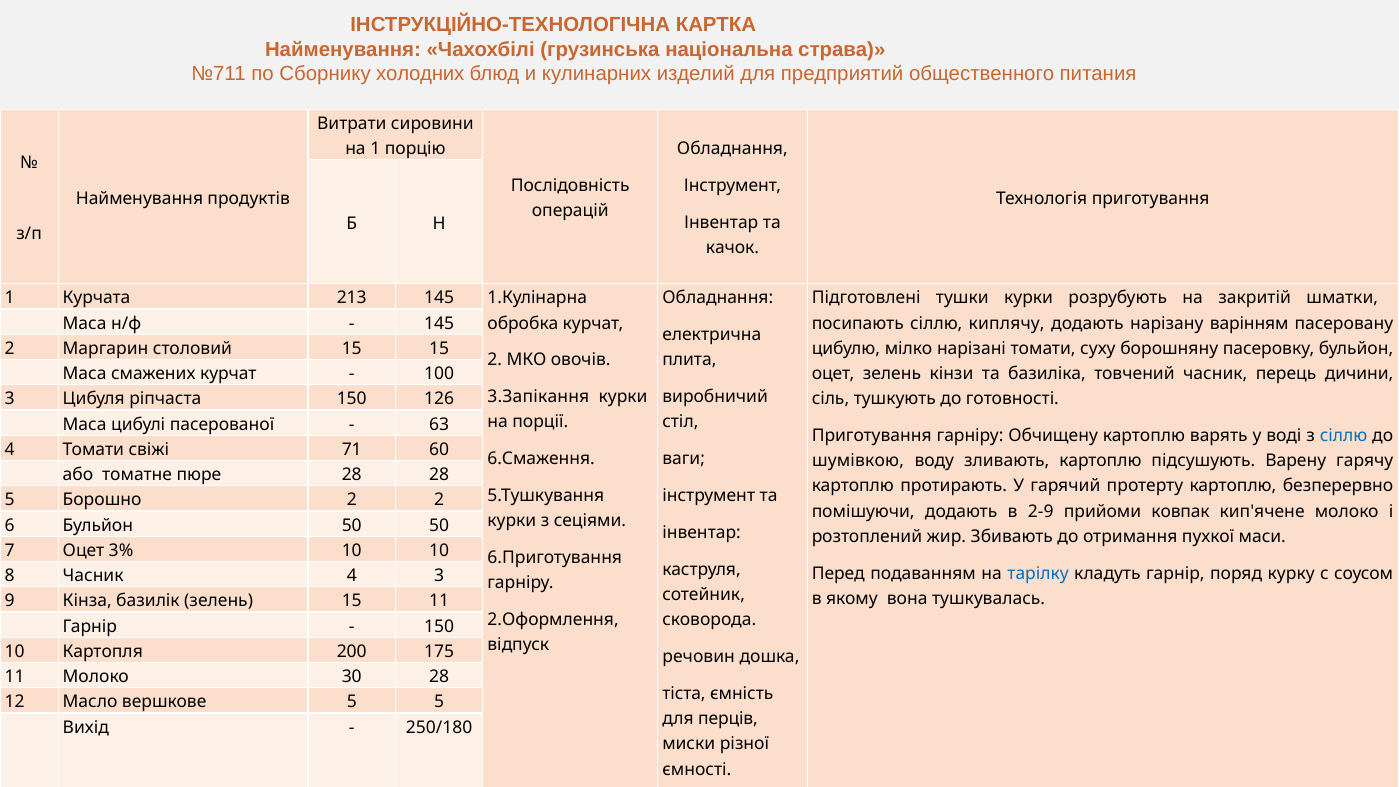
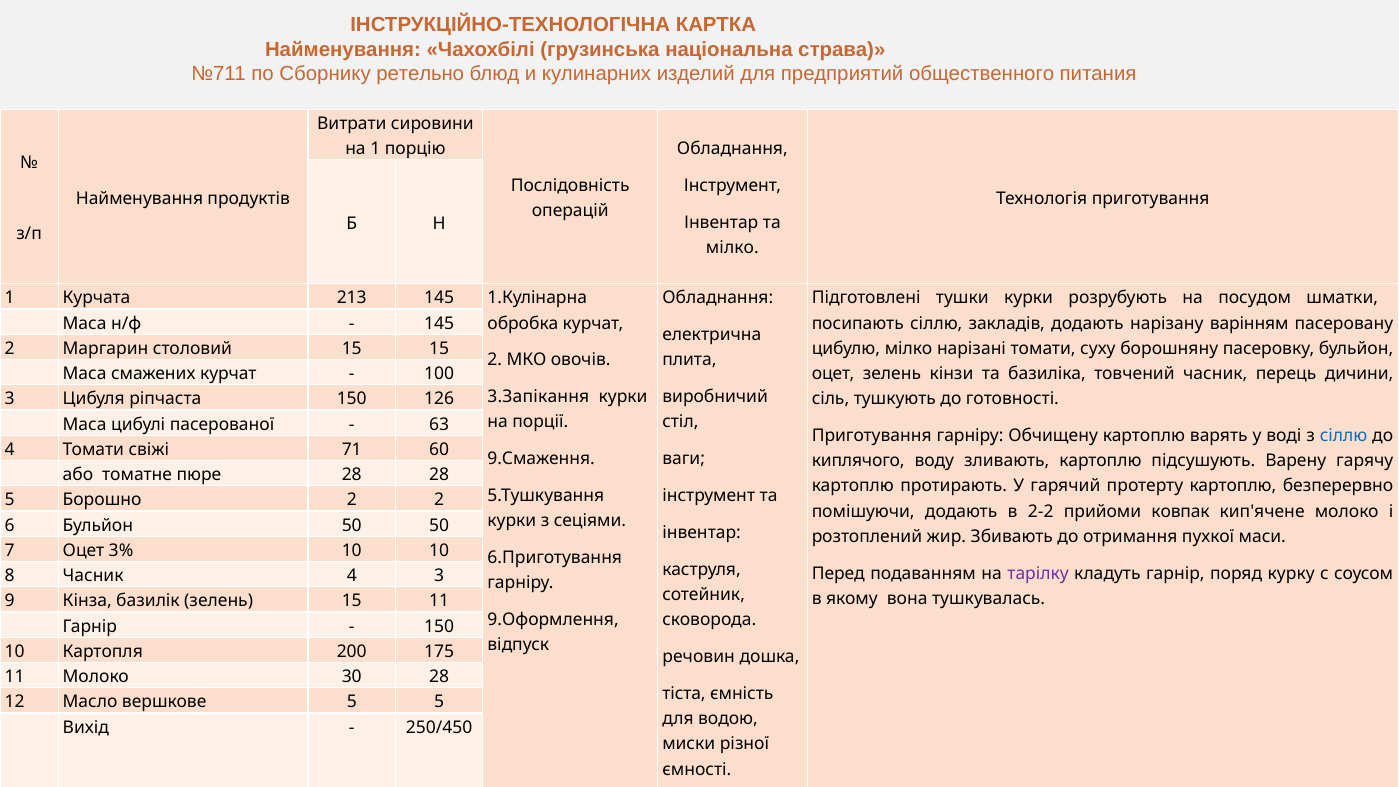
холодних: холодних -> ретельно
качок at (733, 248): качок -> мілко
закритій: закритій -> посудом
киплячу: киплячу -> закладів
6.Смаження: 6.Смаження -> 9.Смаження
шумівкою: шумівкою -> киплячого
2-9: 2-9 -> 2-2
тарілку colour: blue -> purple
2.Оформлення: 2.Оформлення -> 9.Оформлення
перців: перців -> водою
250/180: 250/180 -> 250/450
